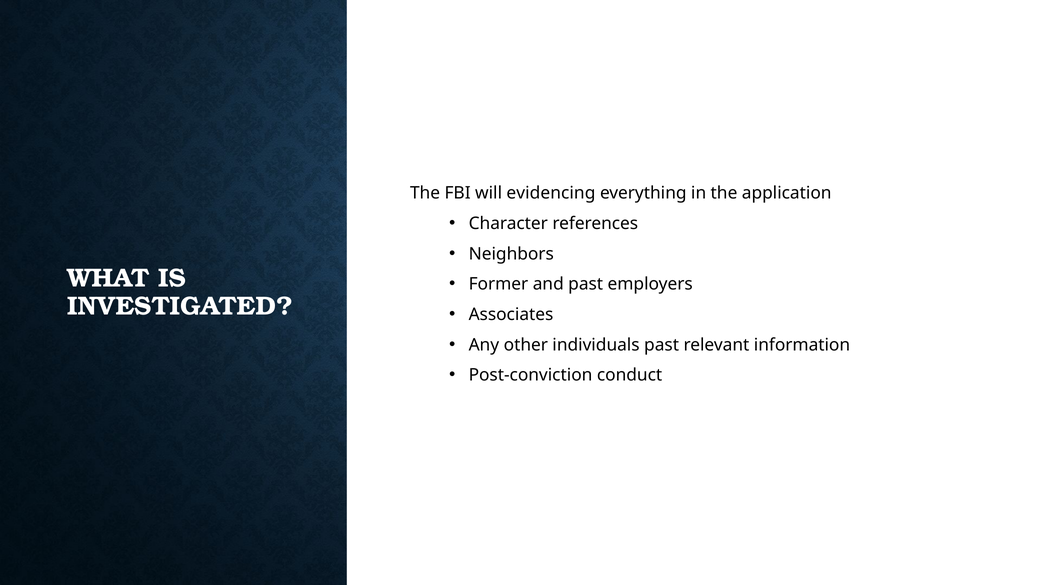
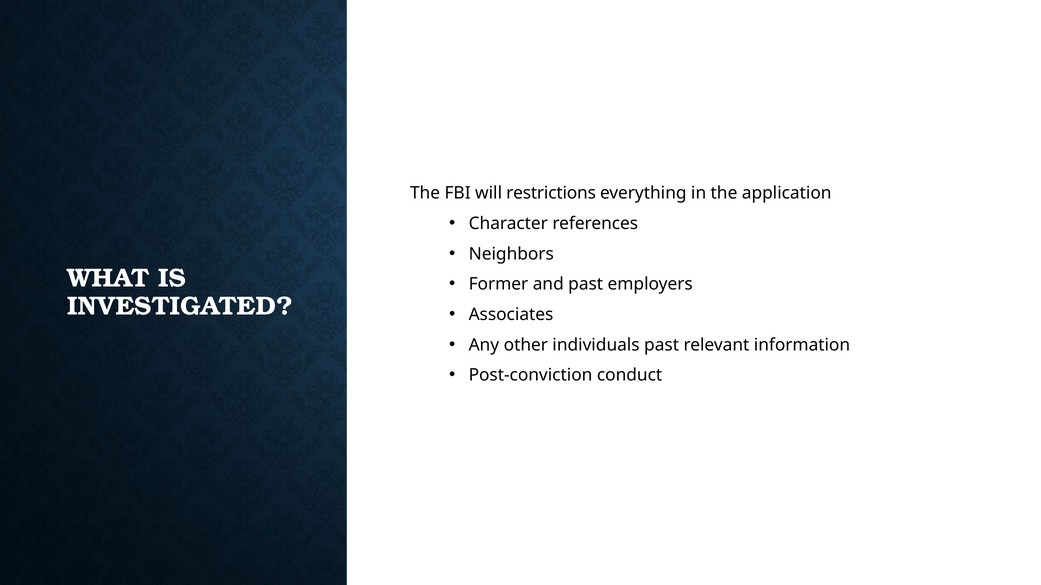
evidencing: evidencing -> restrictions
